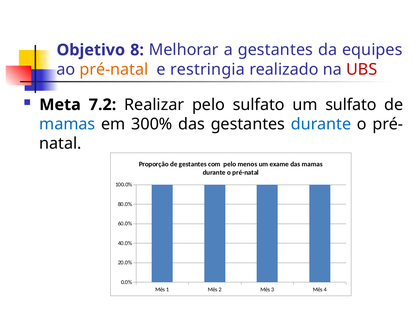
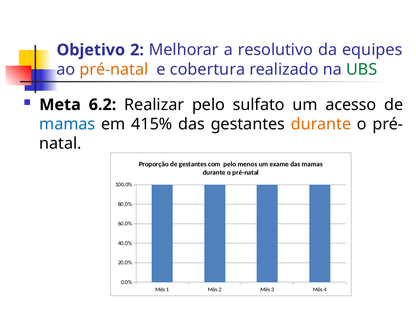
Objetivo 8: 8 -> 2
a gestantes: gestantes -> resolutivo
restringia: restringia -> cobertura
UBS colour: red -> green
7.2: 7.2 -> 6.2
um sulfato: sulfato -> acesso
300%: 300% -> 415%
durante at (321, 124) colour: blue -> orange
